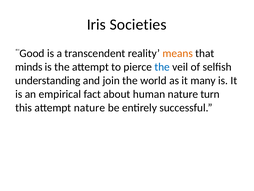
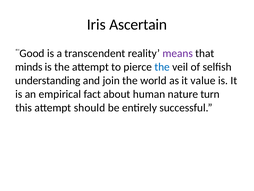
Societies: Societies -> Ascertain
means colour: orange -> purple
many: many -> value
attempt nature: nature -> should
